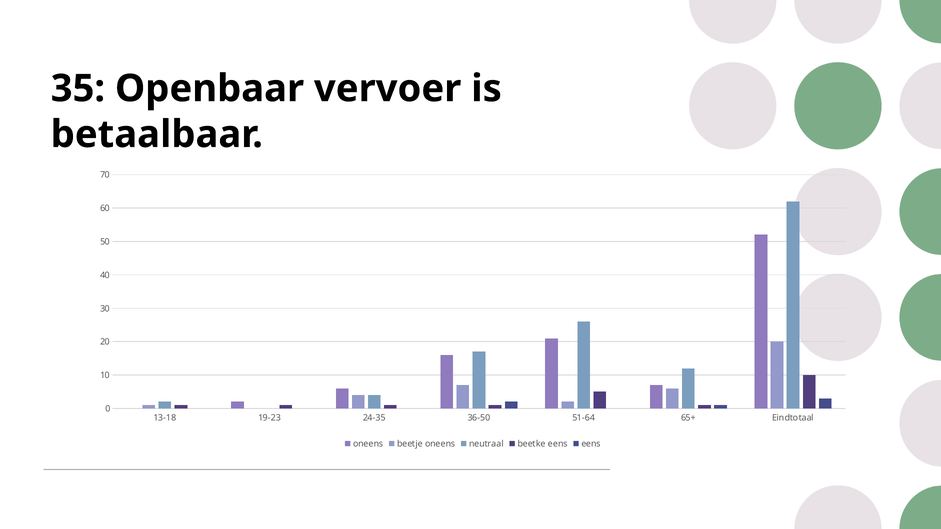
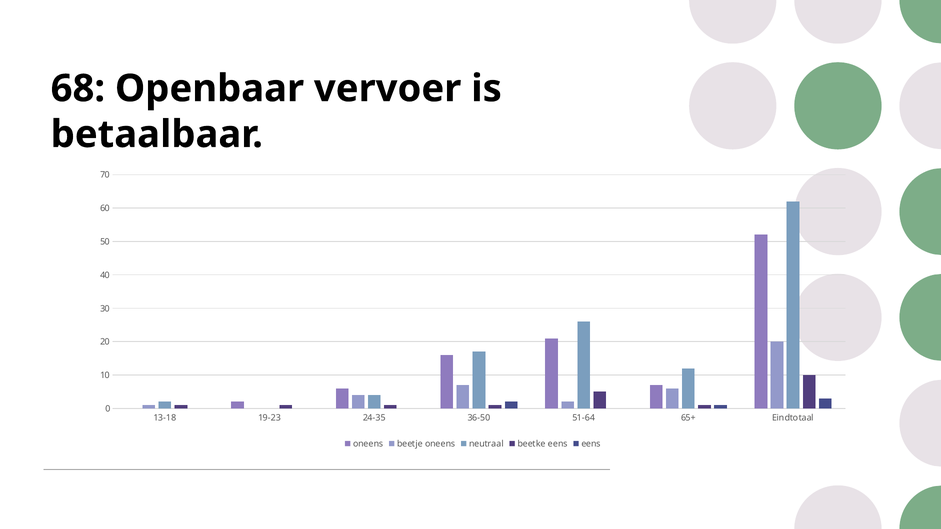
35: 35 -> 68
